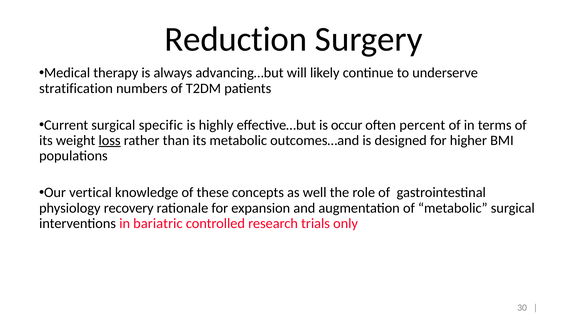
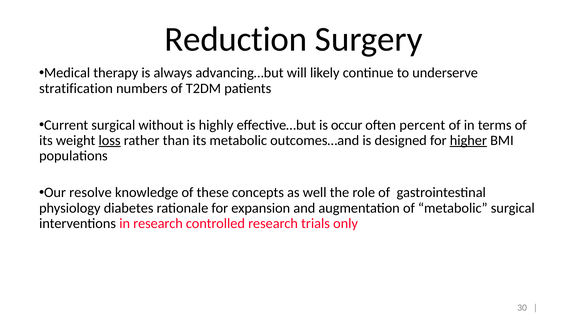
specific: specific -> without
higher underline: none -> present
vertical: vertical -> resolve
recovery: recovery -> diabetes
in bariatric: bariatric -> research
